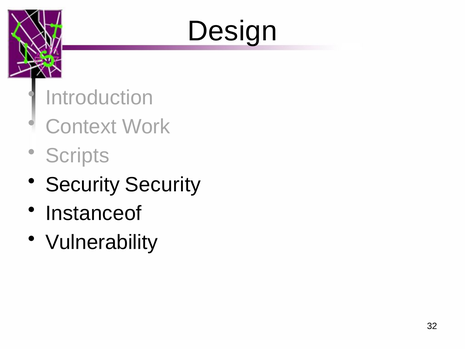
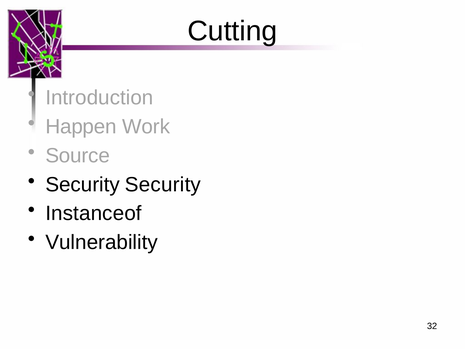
Design: Design -> Cutting
Context: Context -> Happen
Scripts: Scripts -> Source
